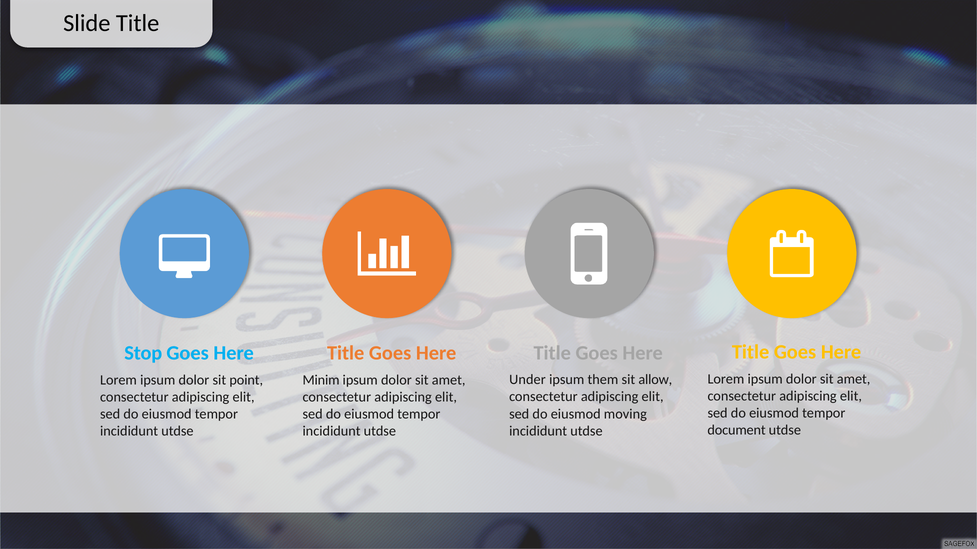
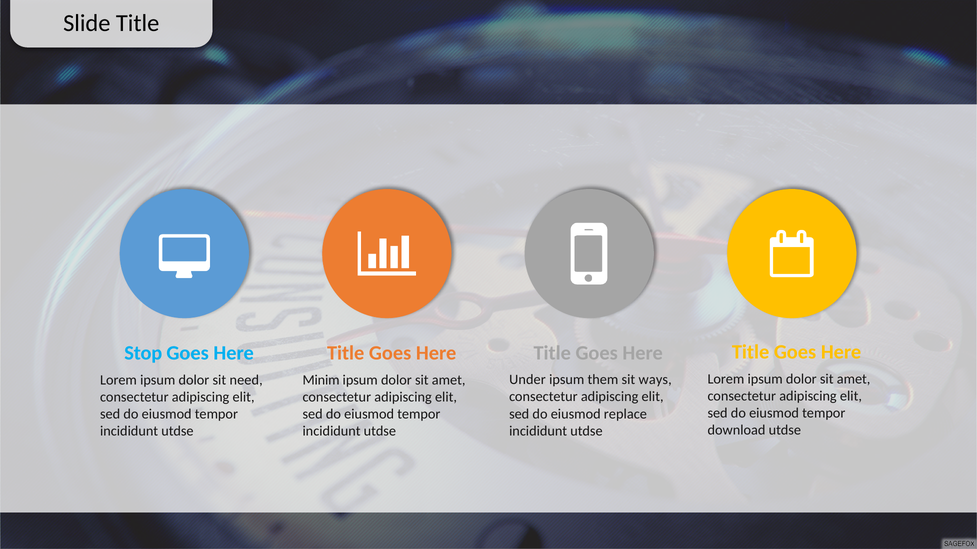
allow: allow -> ways
point: point -> need
moving: moving -> replace
document: document -> download
